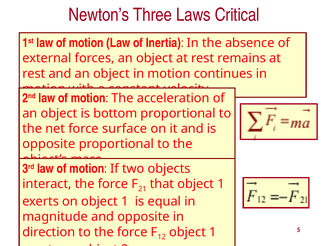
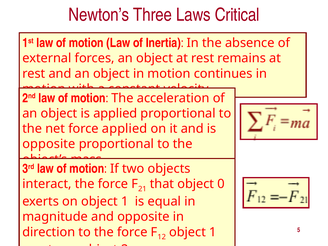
is bottom: bottom -> applied
force surface: surface -> applied
that object 1: 1 -> 0
